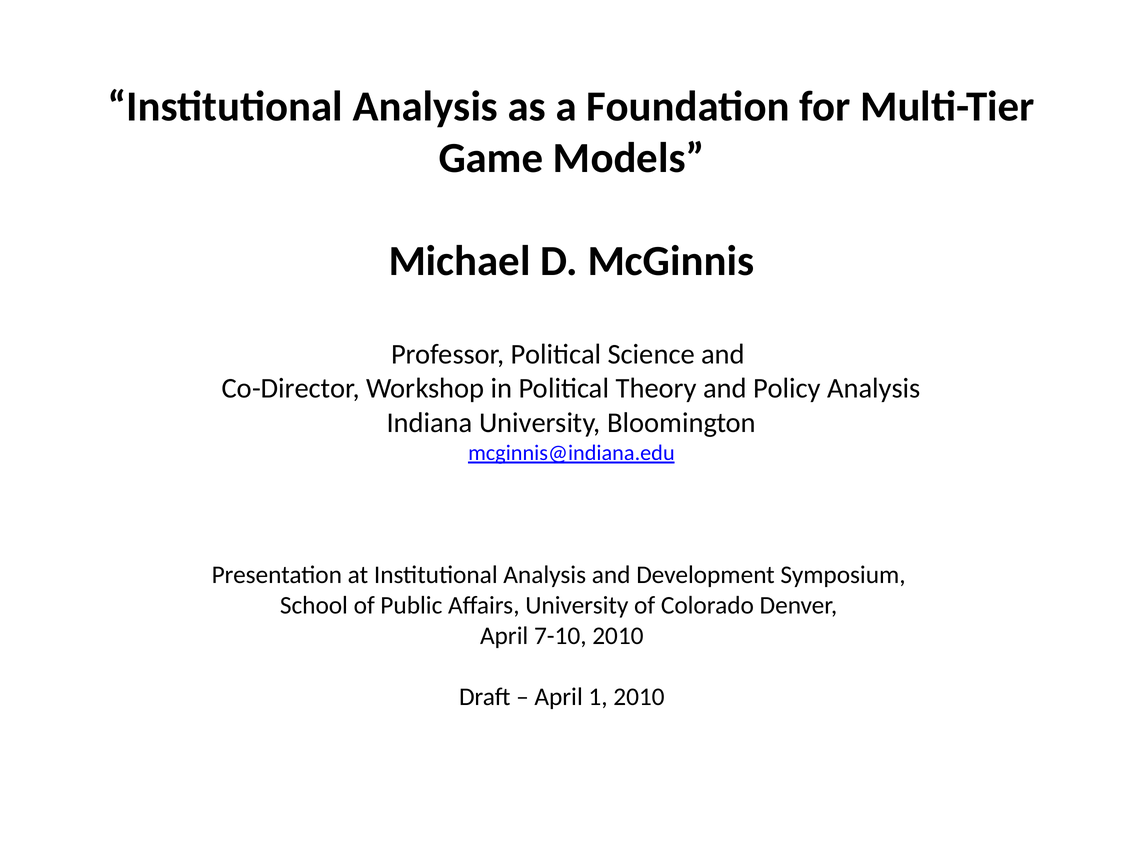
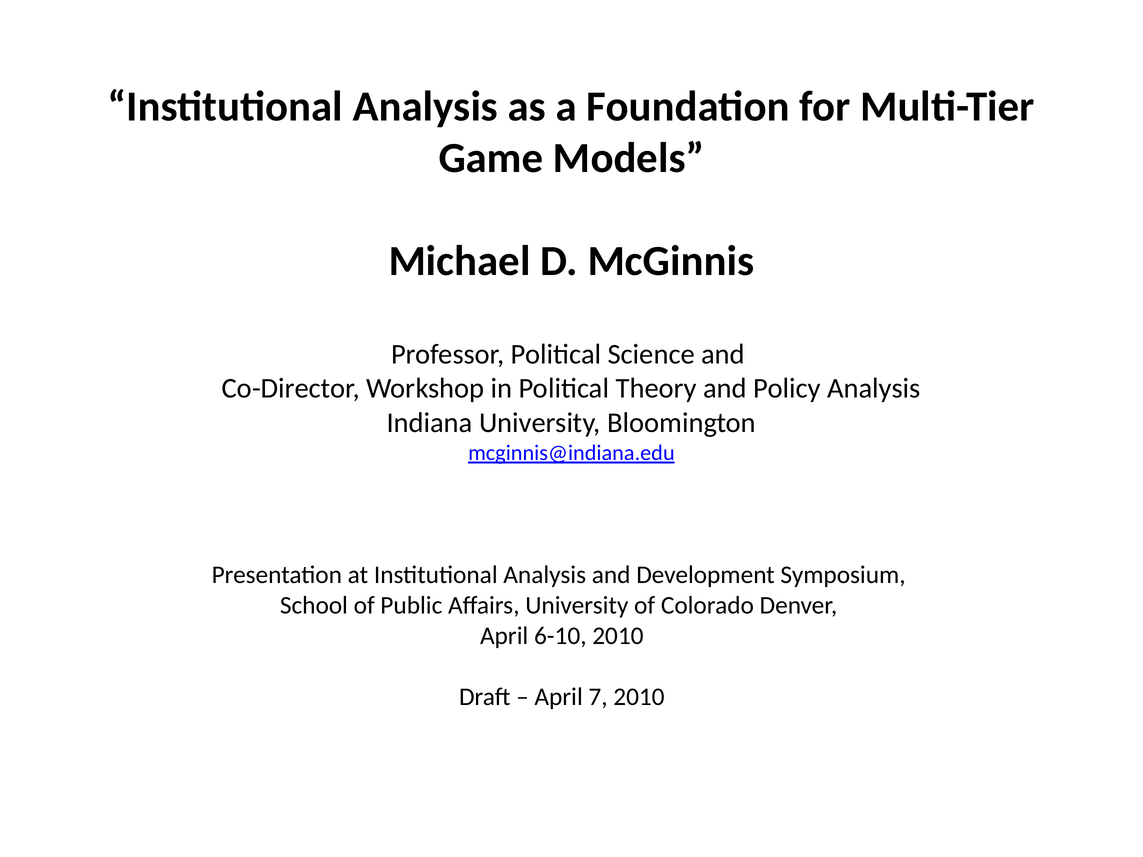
7-10: 7-10 -> 6-10
1: 1 -> 7
